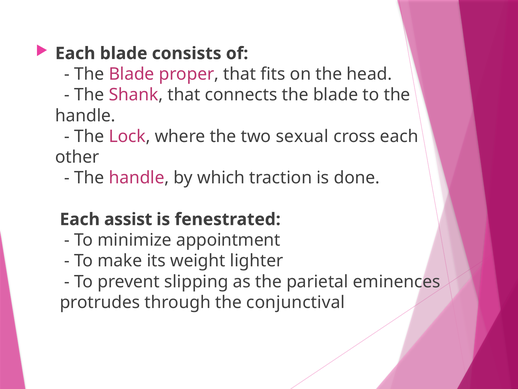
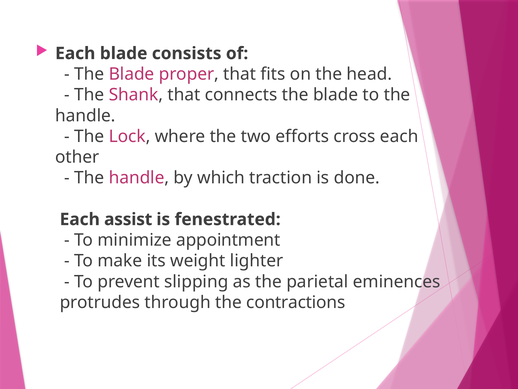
sexual: sexual -> efforts
conjunctival: conjunctival -> contractions
